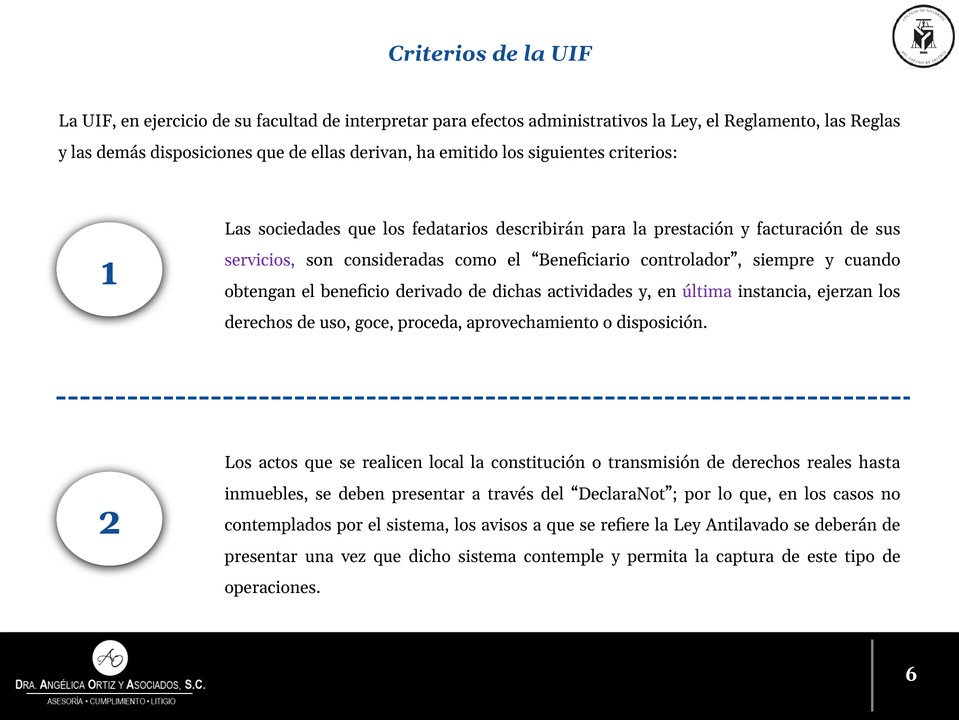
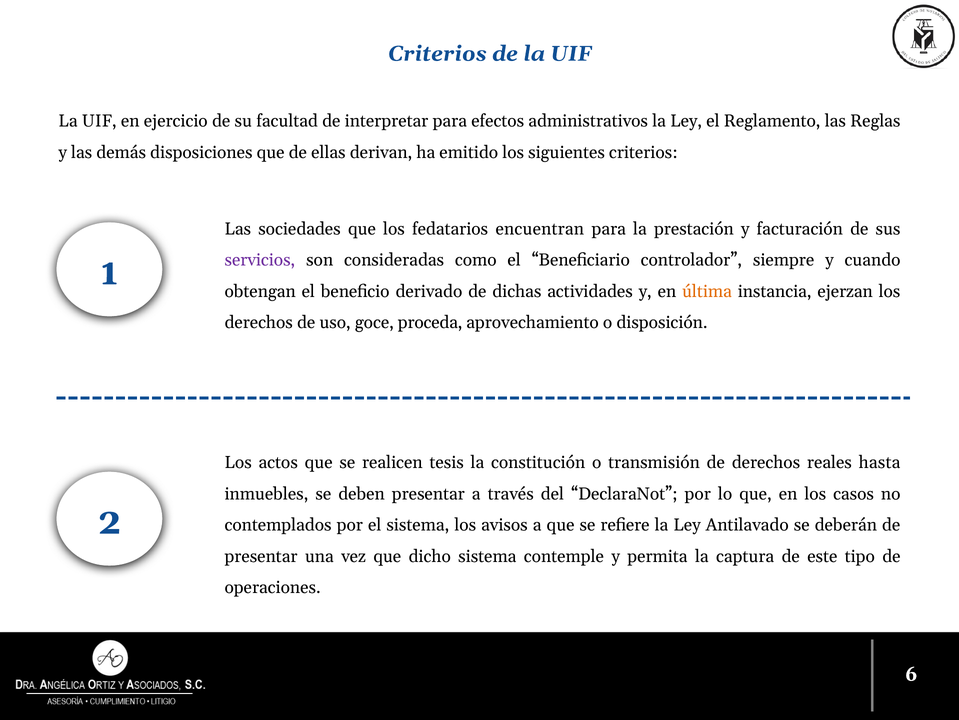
describirán: describirán -> encuentran
última colour: purple -> orange
local: local -> tesis
